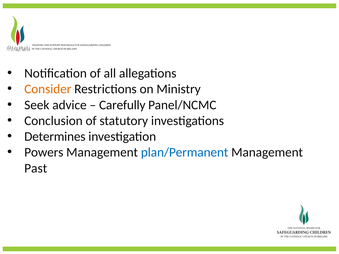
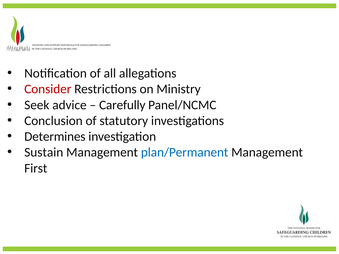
Consider colour: orange -> red
Powers: Powers -> Sustain
Past: Past -> First
